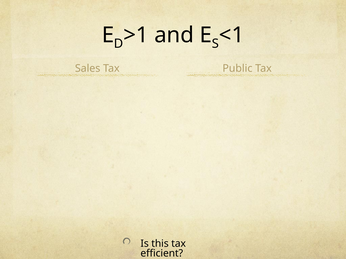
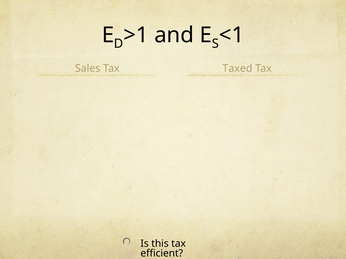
Public: Public -> Taxed
